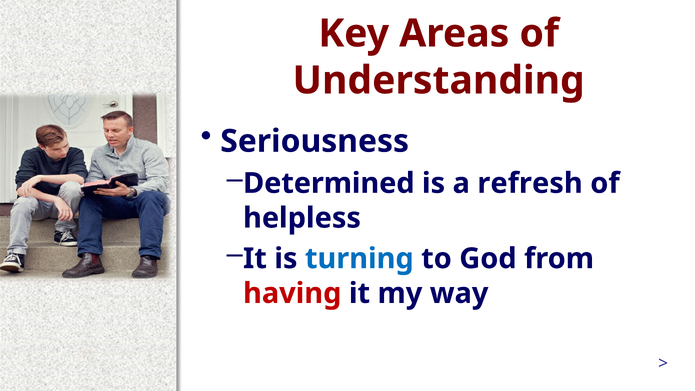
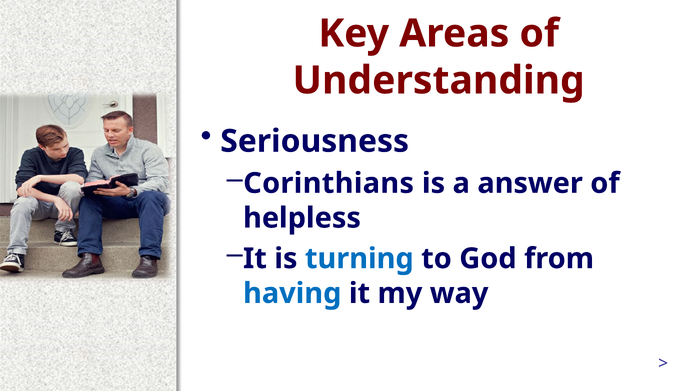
Determined: Determined -> Corinthians
refresh: refresh -> answer
having colour: red -> blue
